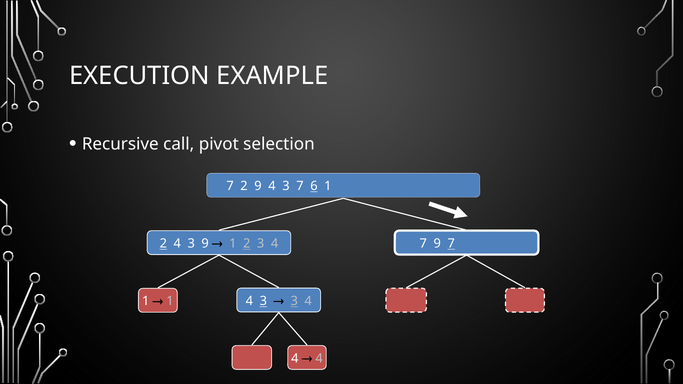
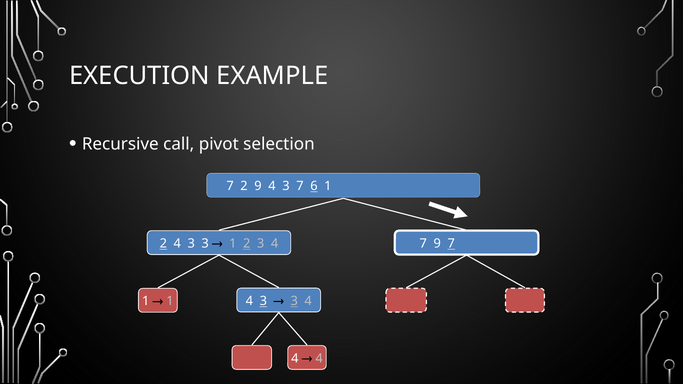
3 9: 9 -> 3
